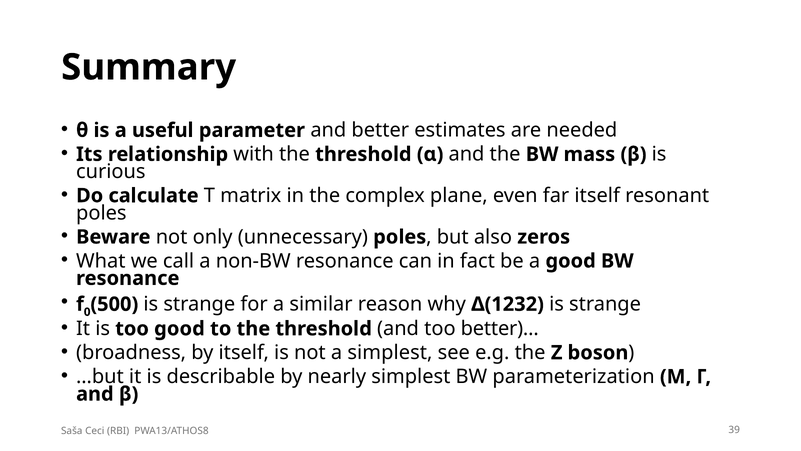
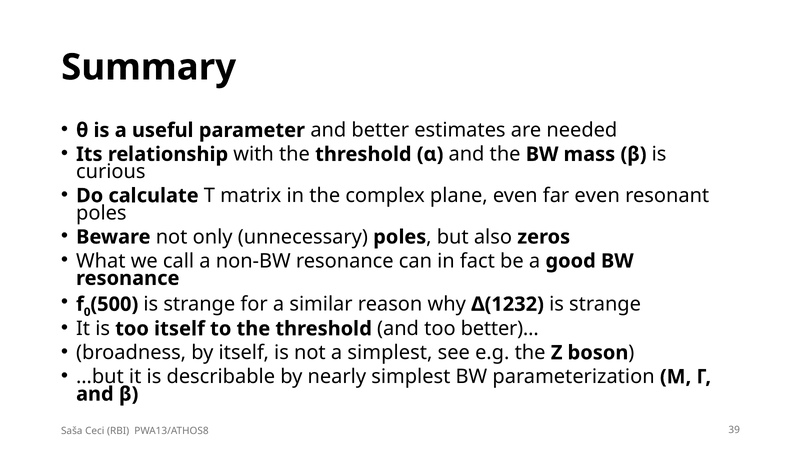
far itself: itself -> even
too good: good -> itself
